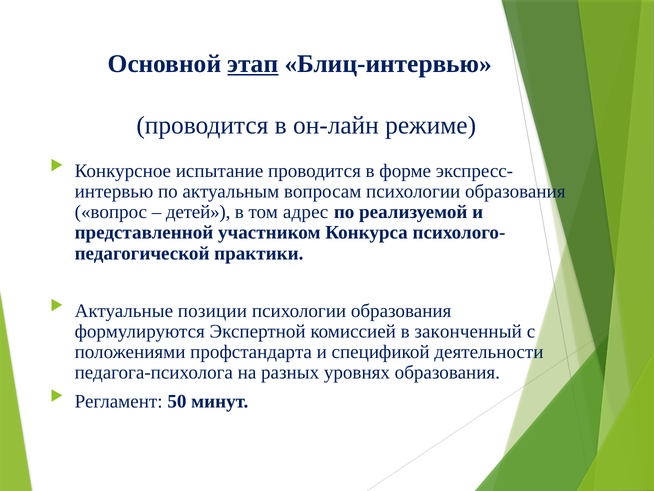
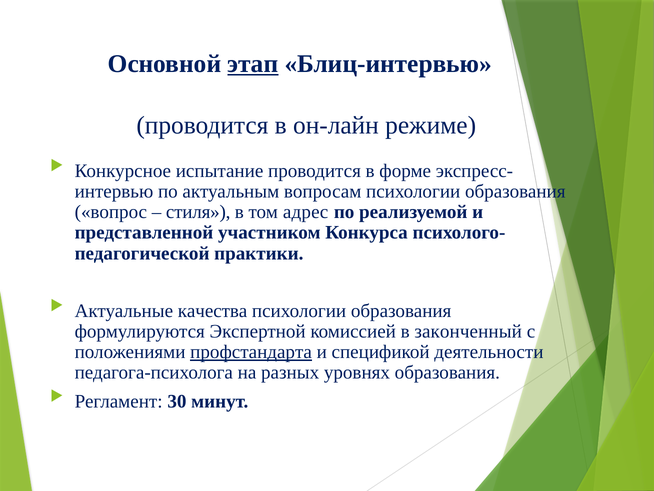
детей: детей -> стиля
позиции: позиции -> качества
профстандарта underline: none -> present
50: 50 -> 30
